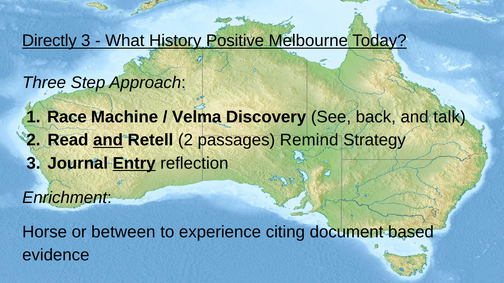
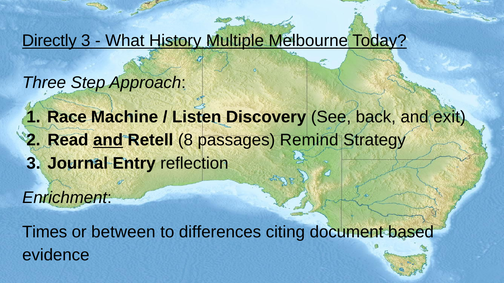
Positive: Positive -> Multiple
Velma: Velma -> Listen
talk: talk -> exit
Retell 2: 2 -> 8
Entry underline: present -> none
Horse: Horse -> Times
experience: experience -> differences
